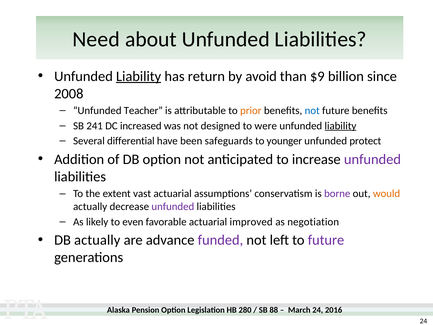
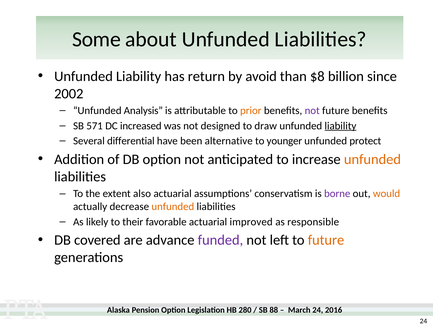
Need: Need -> Some
Liability at (139, 76) underline: present -> none
$9: $9 -> $8
2008: 2008 -> 2002
Teacher: Teacher -> Analysis
not at (312, 111) colour: blue -> purple
241: 241 -> 571
were: were -> draw
safeguards: safeguards -> alternative
unfunded at (372, 159) colour: purple -> orange
vast: vast -> also
unfunded at (173, 207) colour: purple -> orange
even: even -> their
negotiation: negotiation -> responsible
DB actually: actually -> covered
future at (326, 240) colour: purple -> orange
